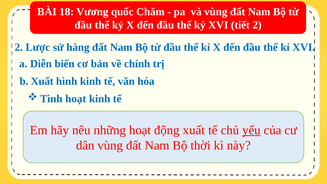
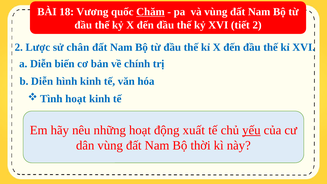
Chăm underline: none -> present
hàng: hàng -> chân
b Xuất: Xuất -> Diễn
